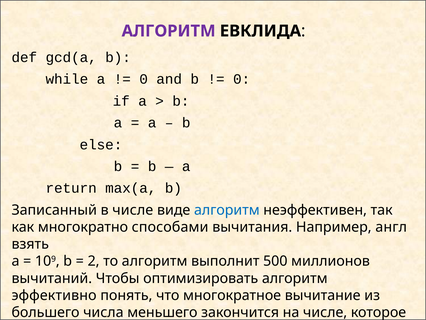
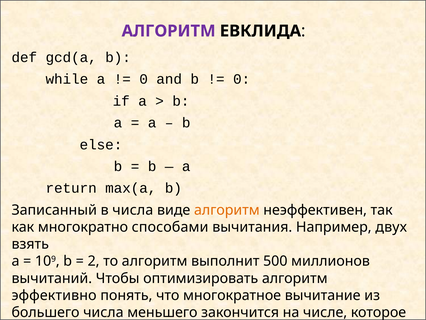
в числе: числе -> числа
алгоритм at (227, 210) colour: blue -> orange
Например англ: англ -> двух
